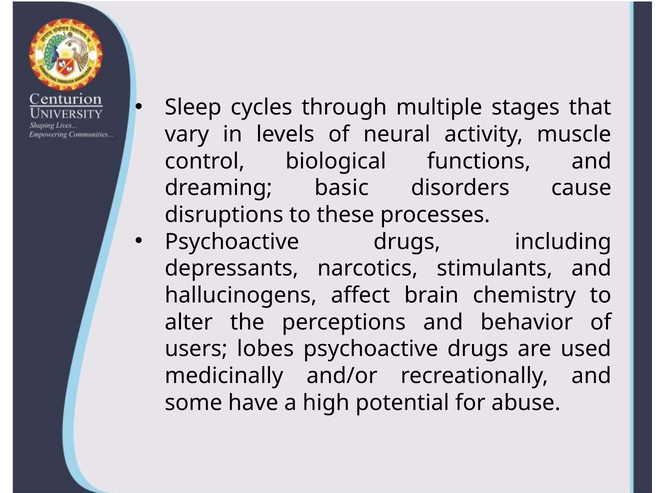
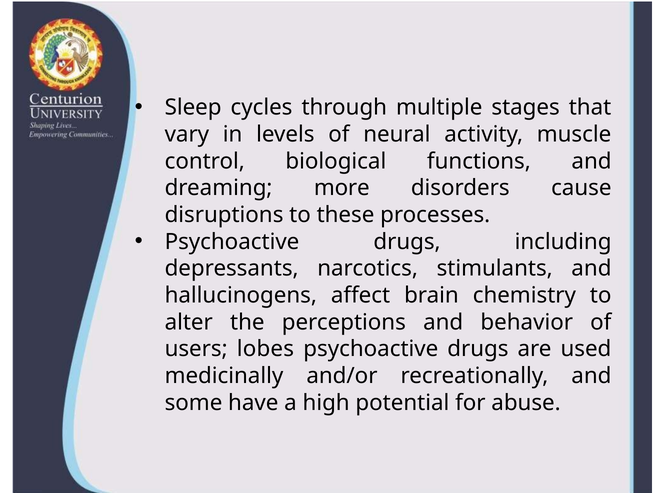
basic: basic -> more
